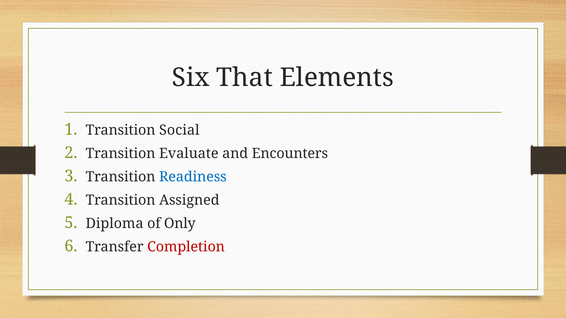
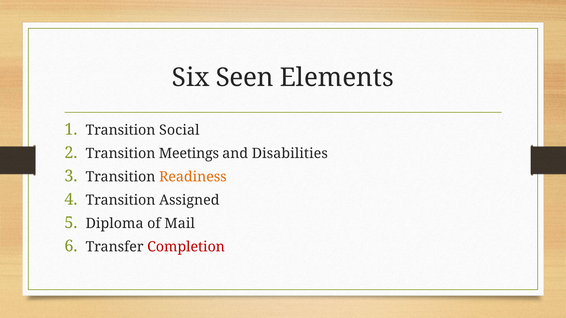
That: That -> Seen
Evaluate: Evaluate -> Meetings
Encounters: Encounters -> Disabilities
Readiness colour: blue -> orange
Only: Only -> Mail
